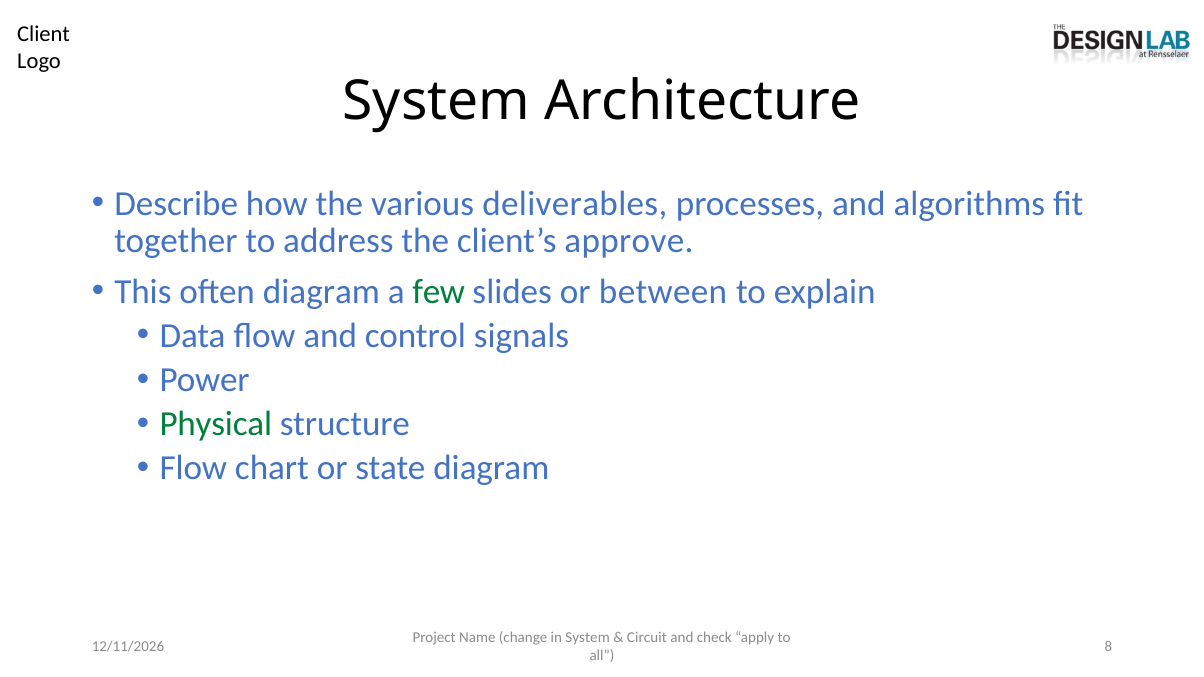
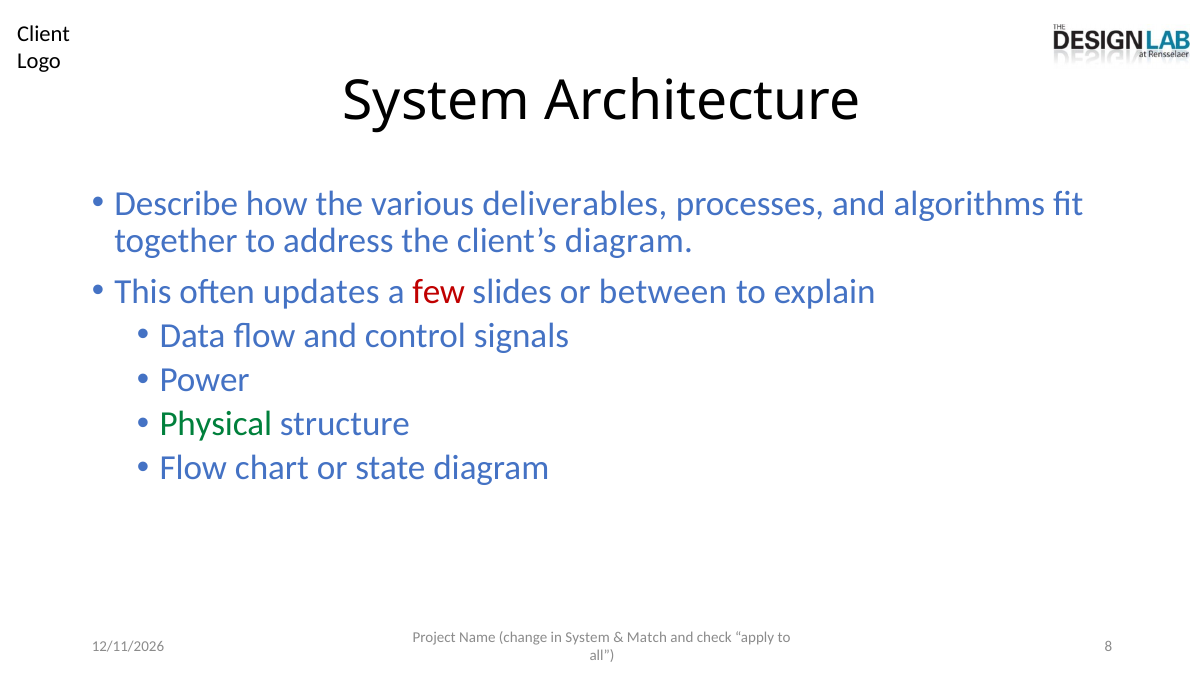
client’s approve: approve -> diagram
often diagram: diagram -> updates
few colour: green -> red
Circuit: Circuit -> Match
